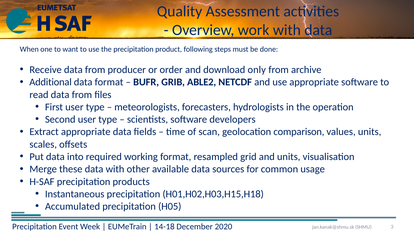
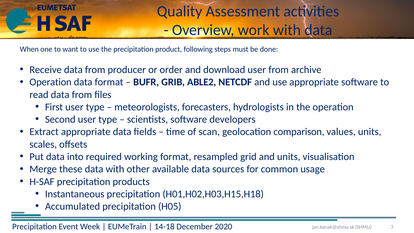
download only: only -> user
Additional at (51, 82): Additional -> Operation
